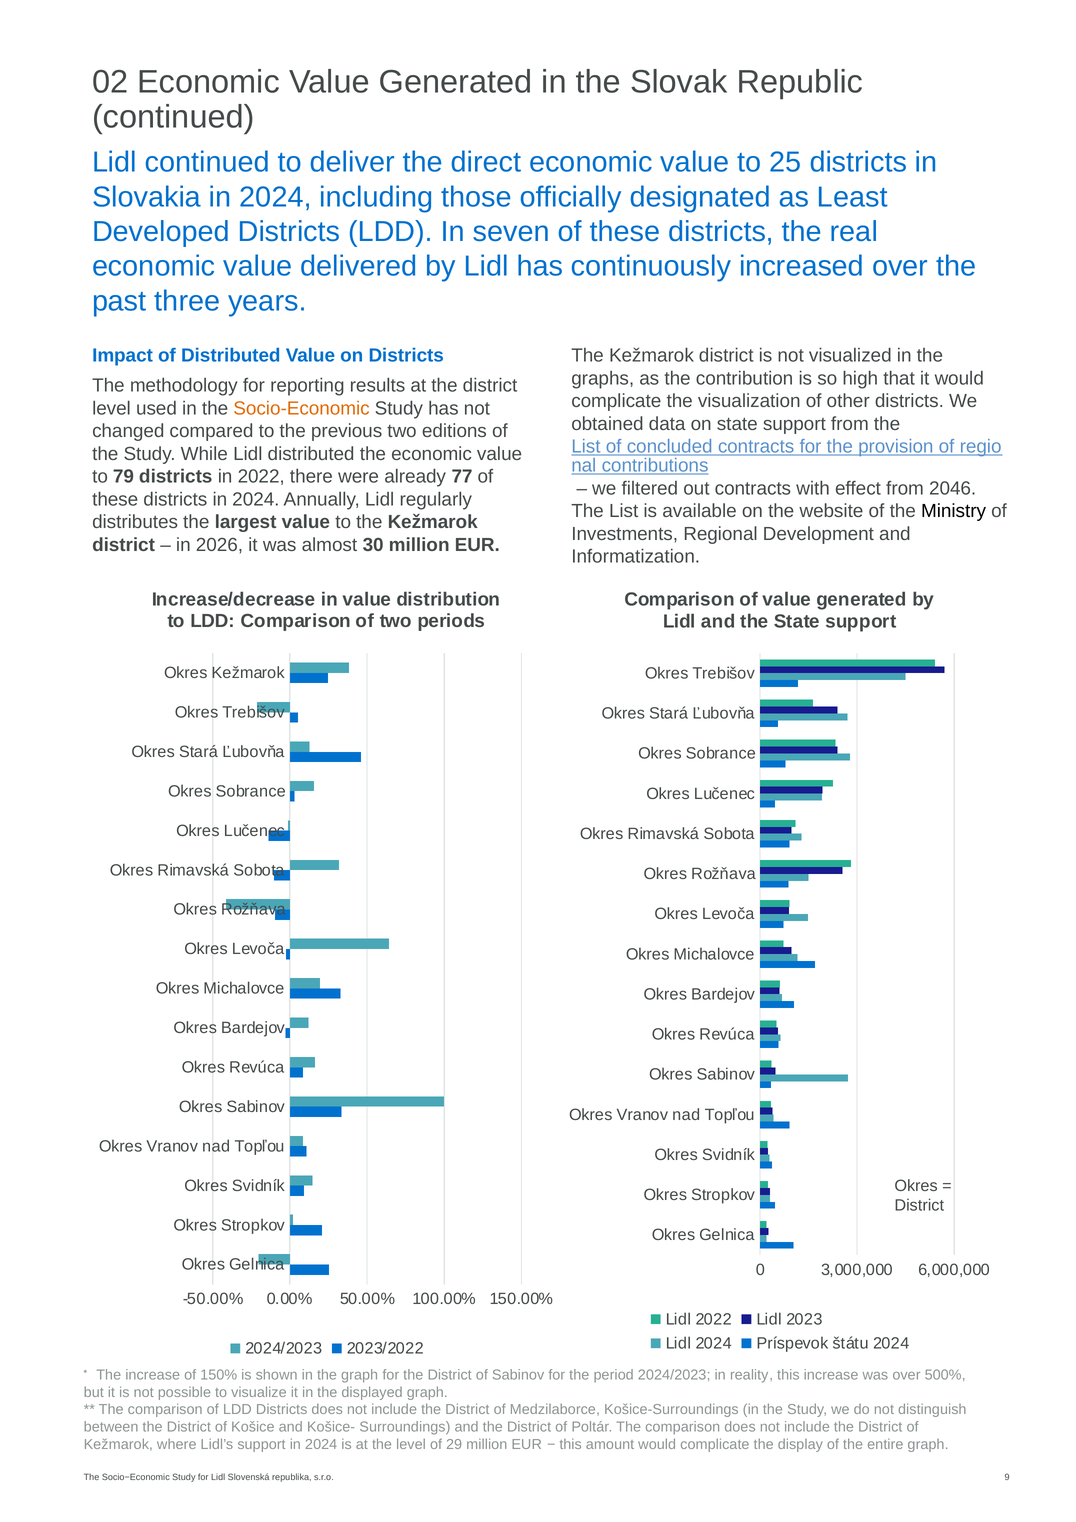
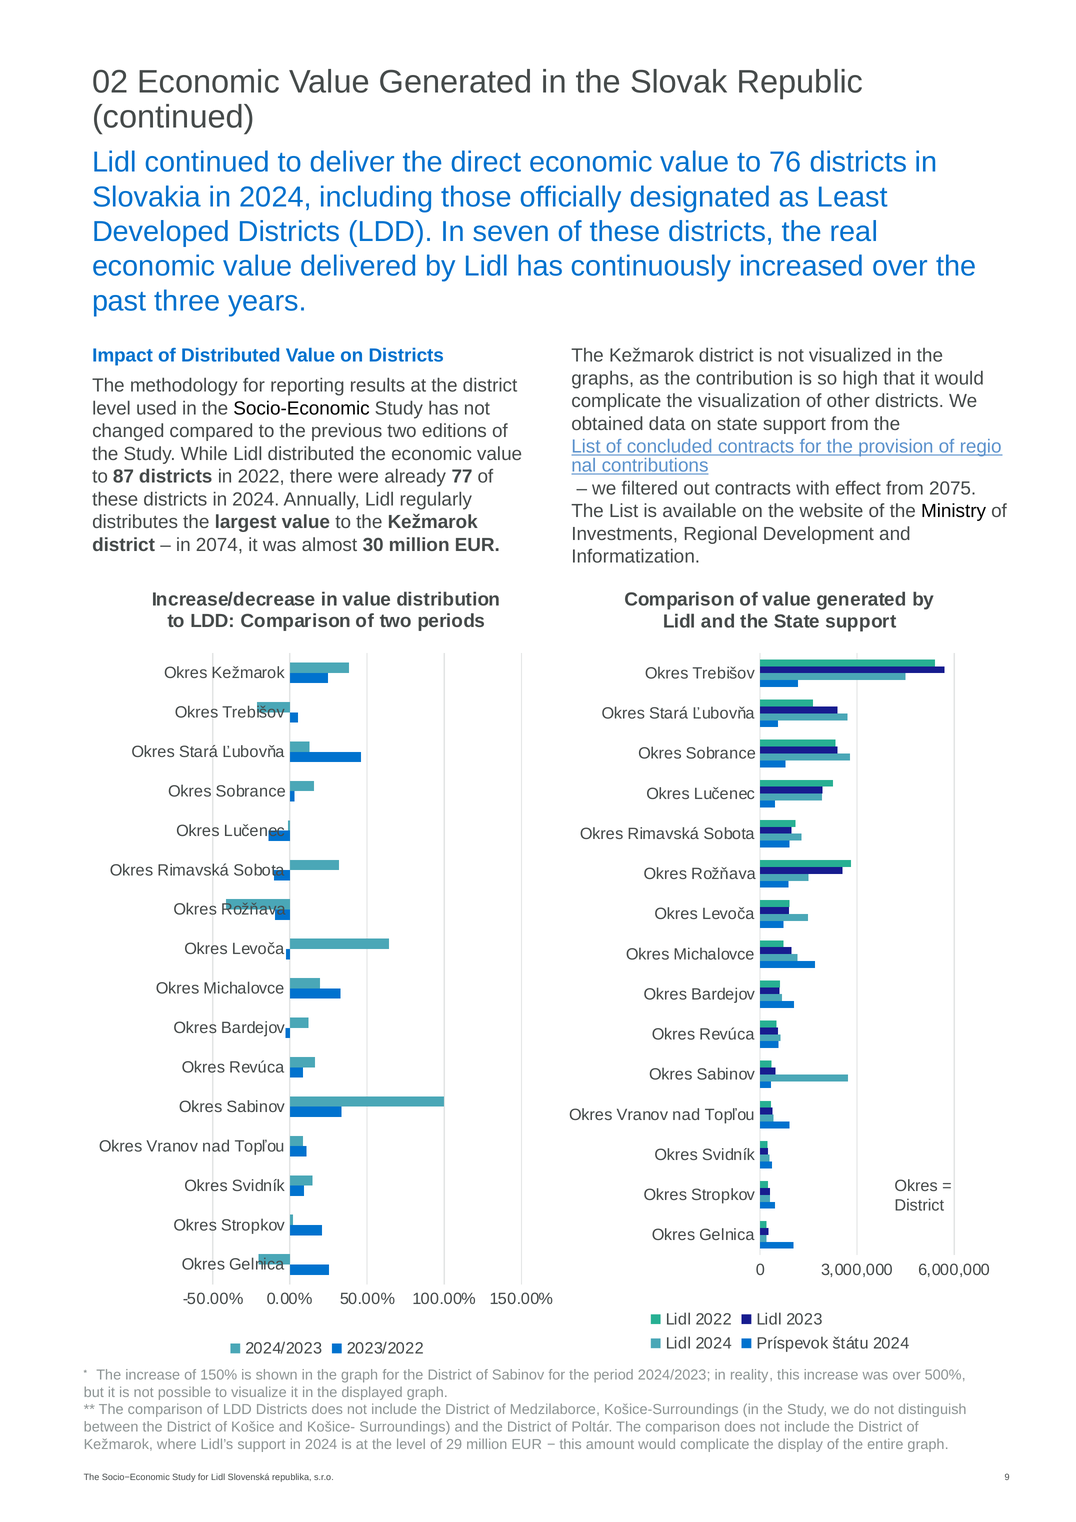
25: 25 -> 76
Socio-Economic colour: orange -> black
79: 79 -> 87
2046: 2046 -> 2075
2026: 2026 -> 2074
